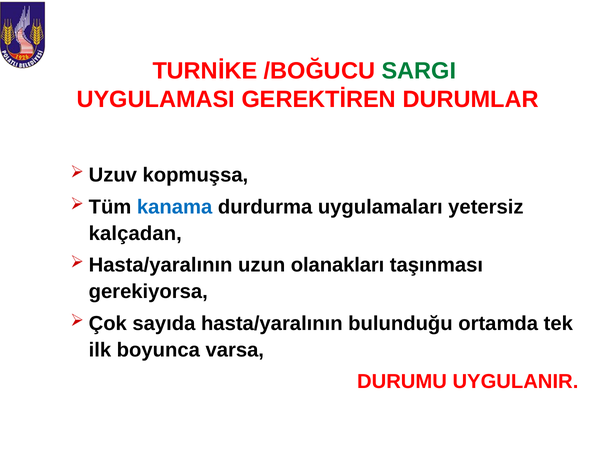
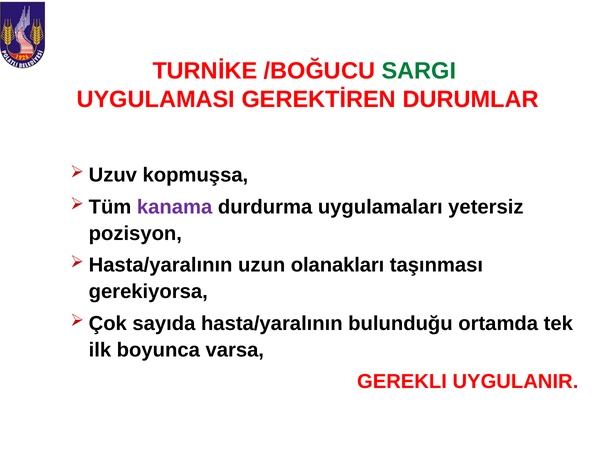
kanama colour: blue -> purple
kalçadan: kalçadan -> pozisyon
DURUMU: DURUMU -> GEREKLI
